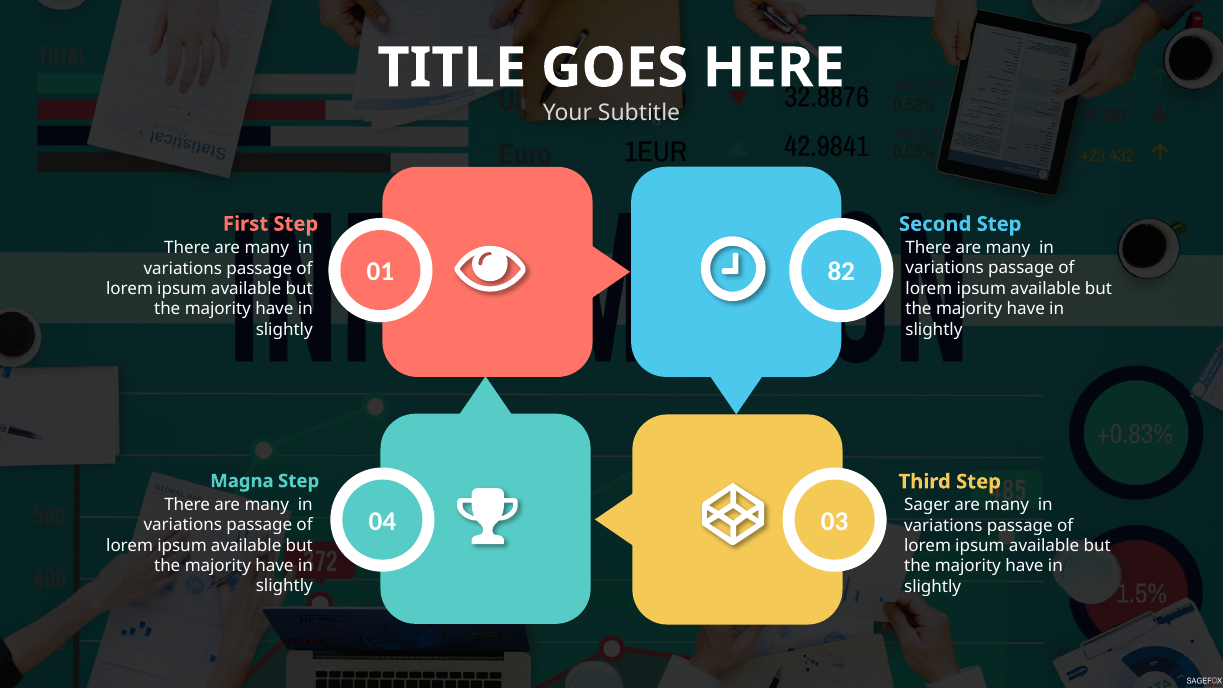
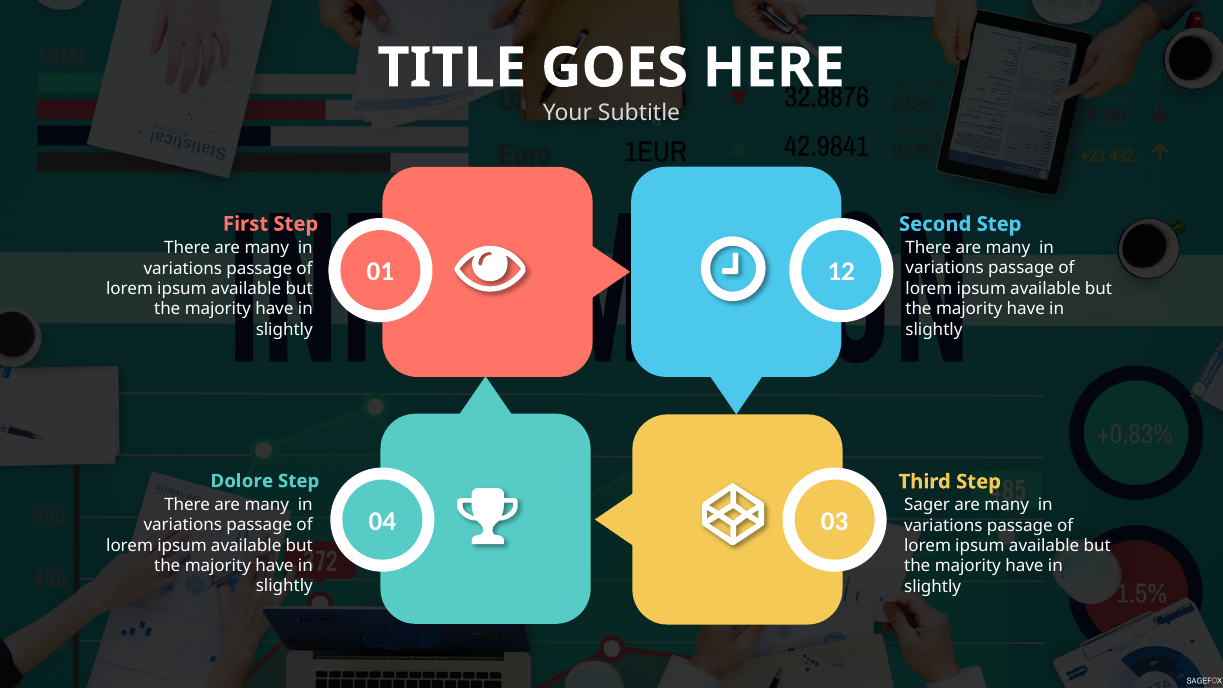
82: 82 -> 12
Magna: Magna -> Dolore
